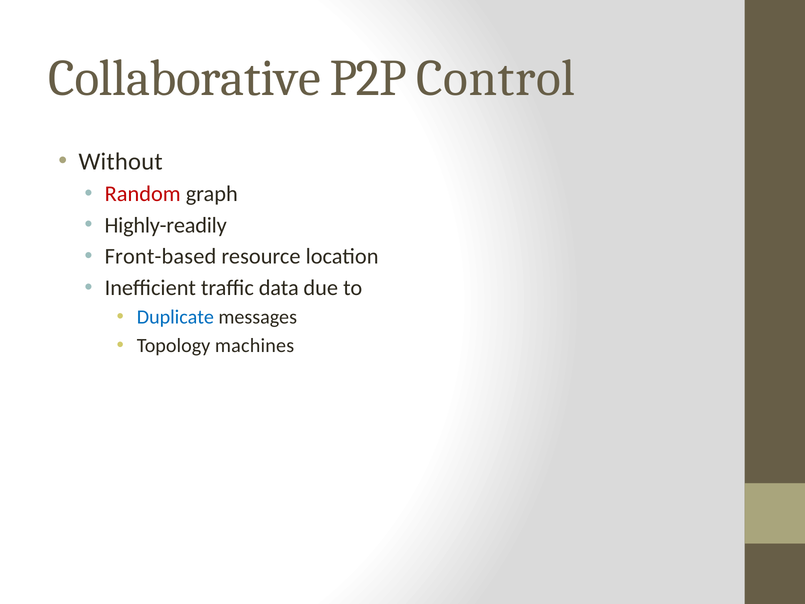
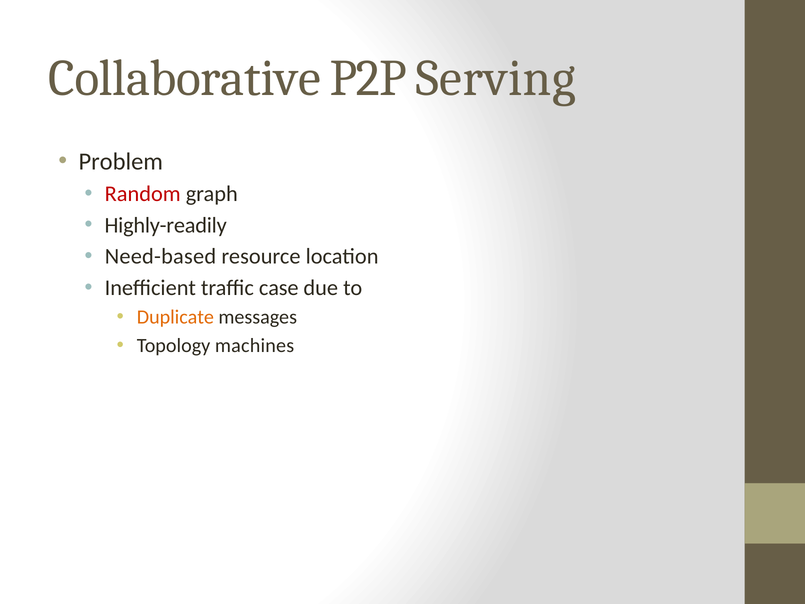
Control: Control -> Serving
Without: Without -> Problem
Front-based: Front-based -> Need-based
data: data -> case
Duplicate colour: blue -> orange
